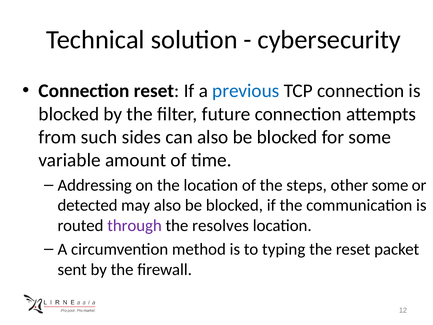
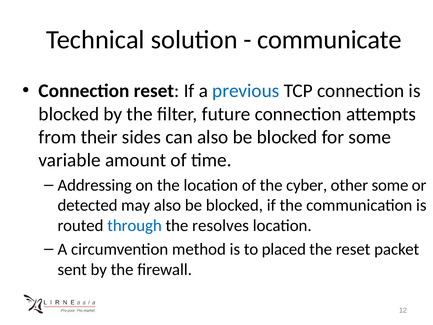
cybersecurity: cybersecurity -> communicate
such: such -> their
steps: steps -> cyber
through colour: purple -> blue
typing: typing -> placed
